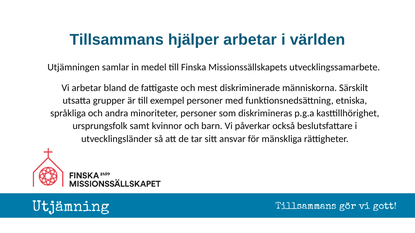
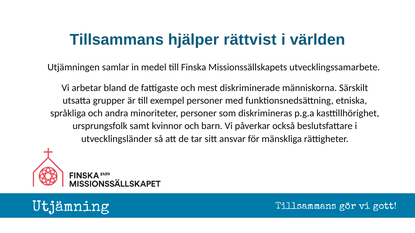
hjälper arbetar: arbetar -> rättvist
